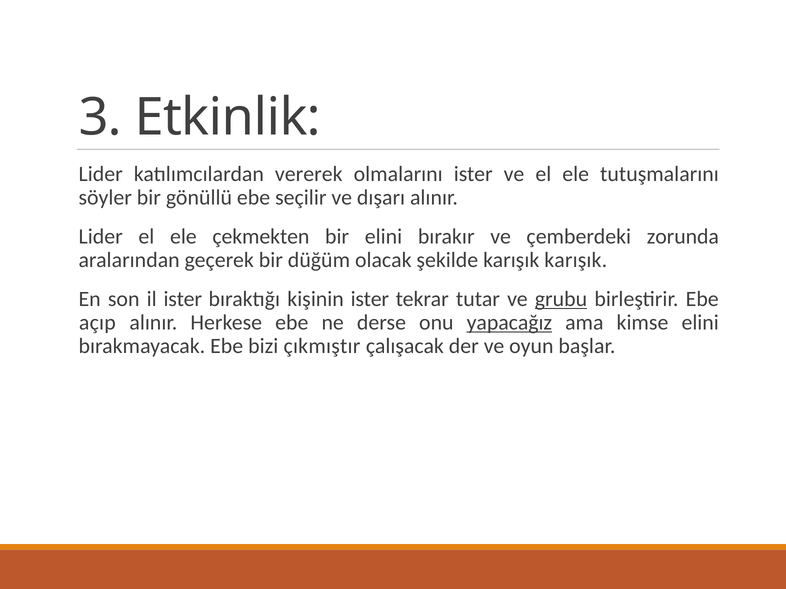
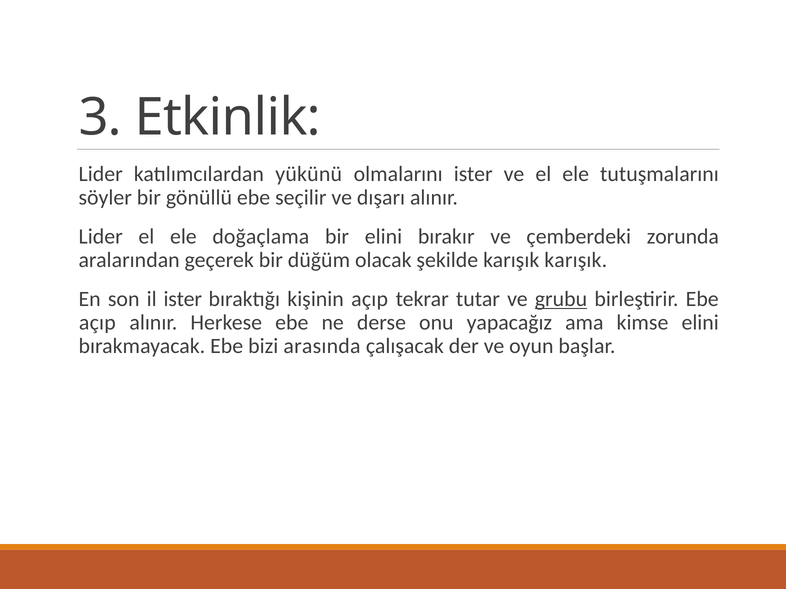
vererek: vererek -> yükünü
çekmekten: çekmekten -> doğaçlama
kişinin ister: ister -> açıp
yapacağız underline: present -> none
çıkmıştır: çıkmıştır -> arasında
